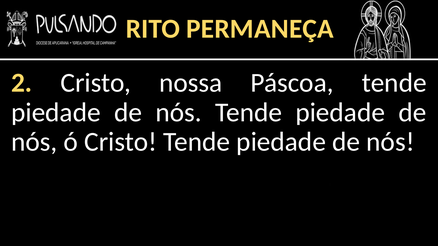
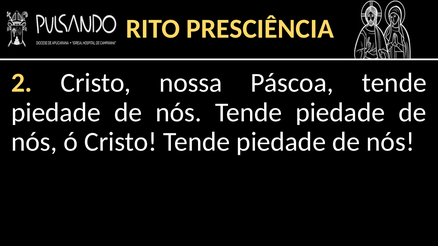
PERMANEÇA: PERMANEÇA -> PRESCIÊNCIA
